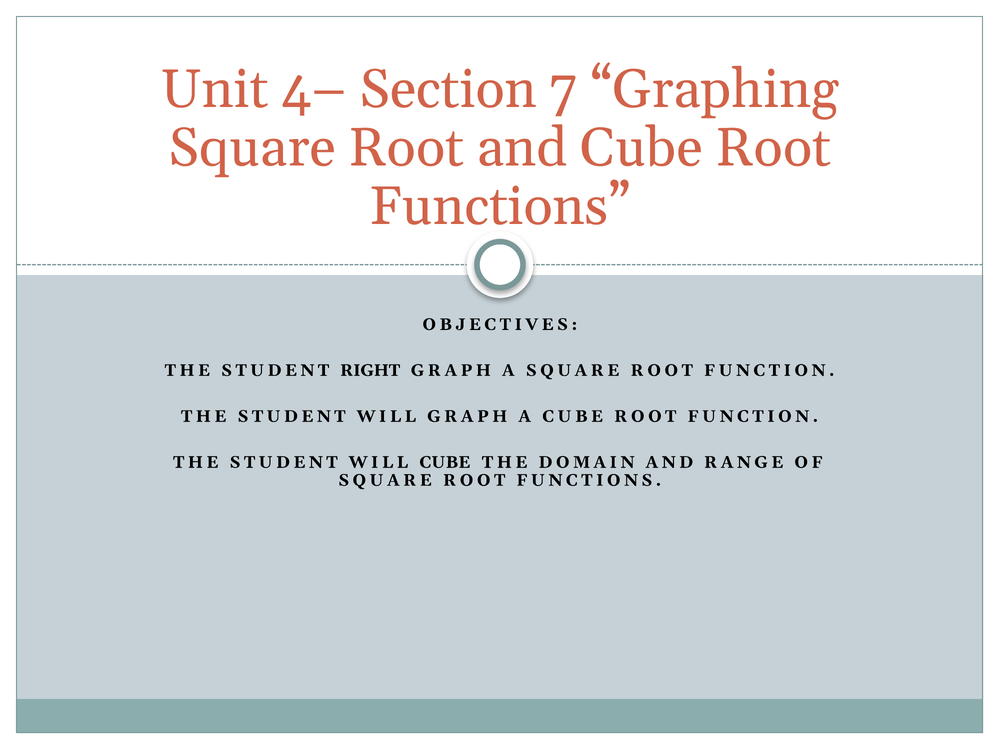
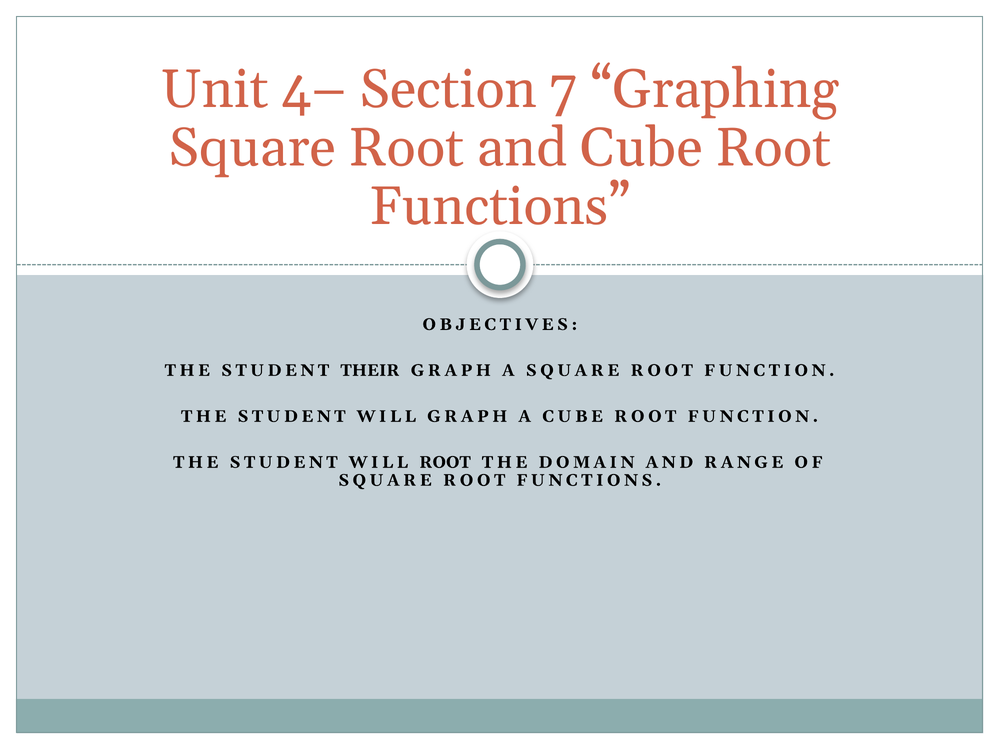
RIGHT: RIGHT -> THEIR
WILL CUBE: CUBE -> ROOT
